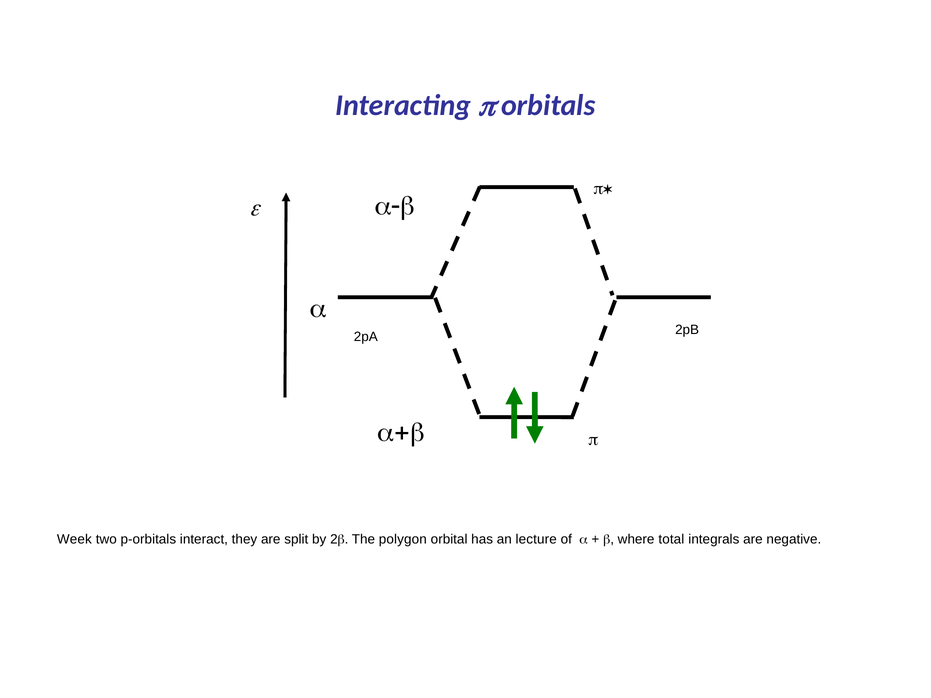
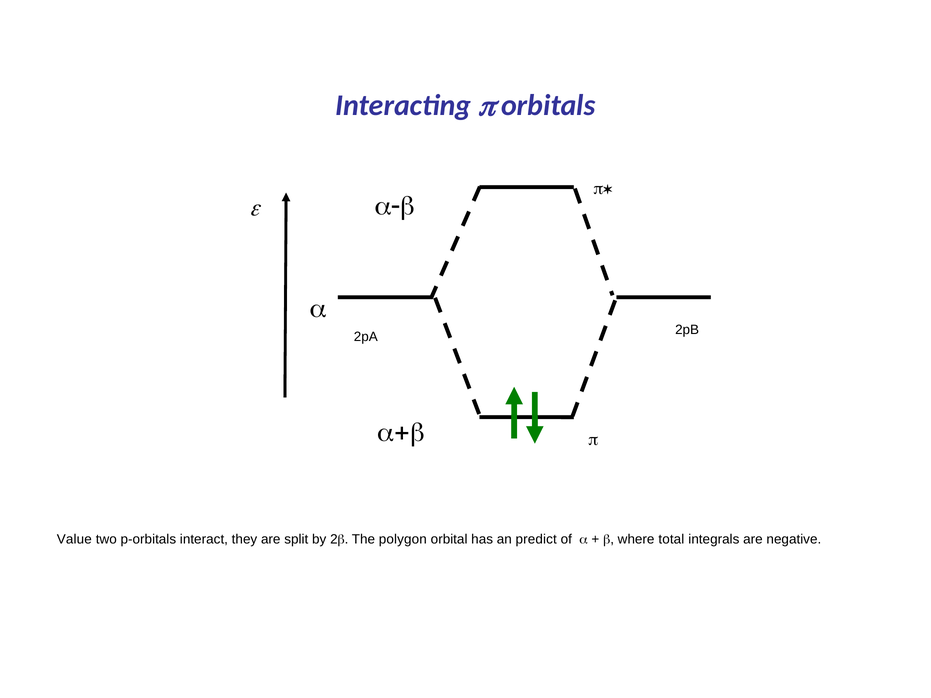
Week: Week -> Value
lecture: lecture -> predict
